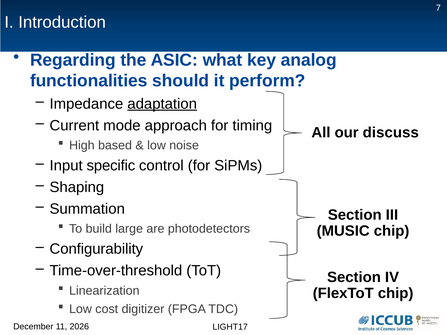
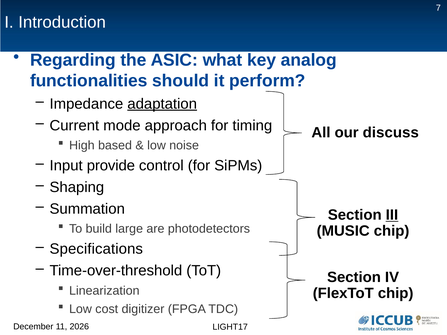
specific: specific -> provide
III underline: none -> present
Configurability: Configurability -> Specifications
